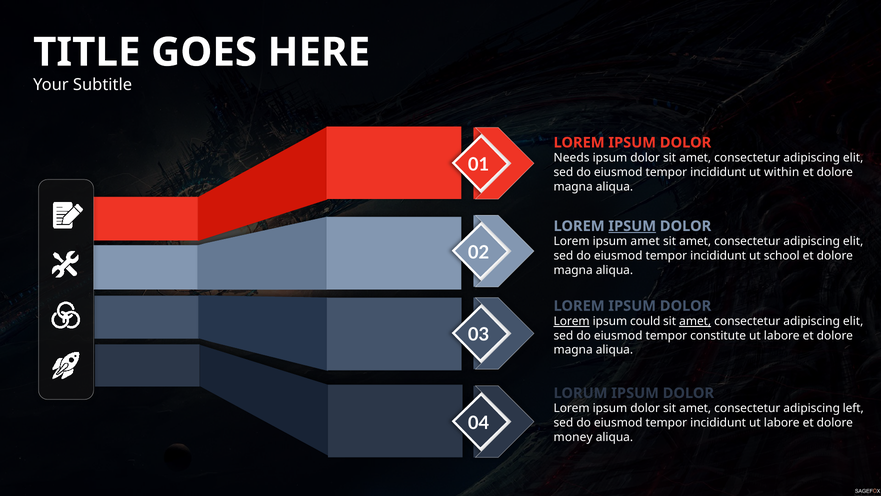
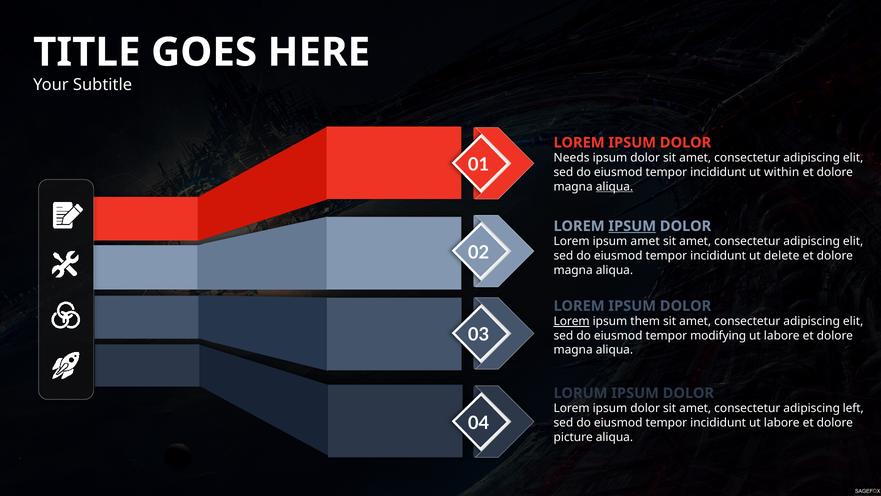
aliqua at (614, 186) underline: none -> present
school: school -> delete
could: could -> them
amet at (695, 321) underline: present -> none
constitute: constitute -> modifying
money: money -> picture
